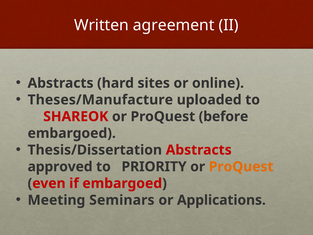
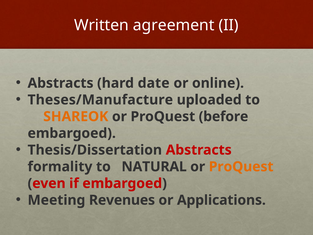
sites: sites -> date
SHAREOK colour: red -> orange
approved: approved -> formality
PRIORITY: PRIORITY -> NATURAL
Seminars: Seminars -> Revenues
